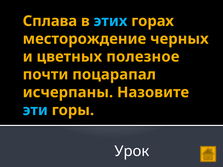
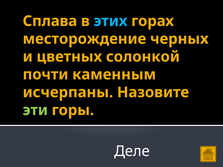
полезное: полезное -> солонкой
поцарапал: поцарапал -> каменным
эти colour: light blue -> light green
Урок: Урок -> Деле
